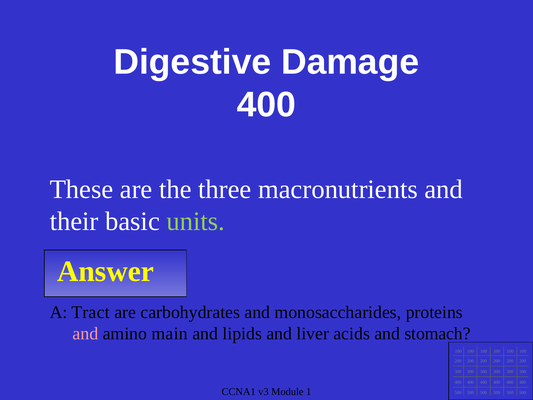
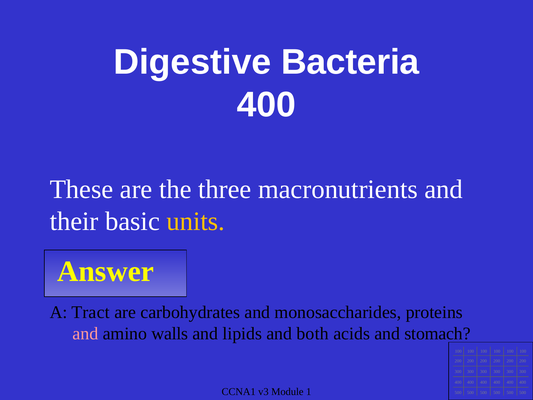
Damage: Damage -> Bacteria
units colour: light green -> yellow
main: main -> walls
liver: liver -> both
